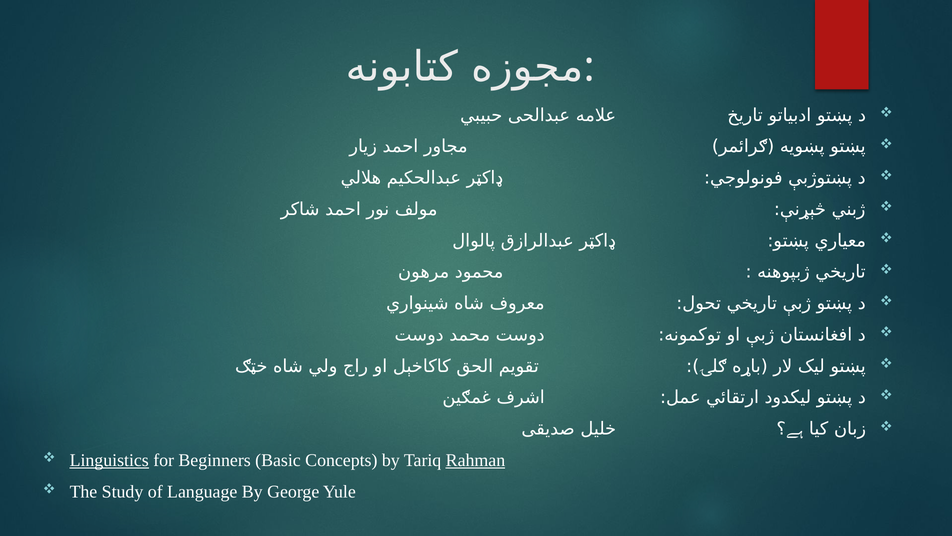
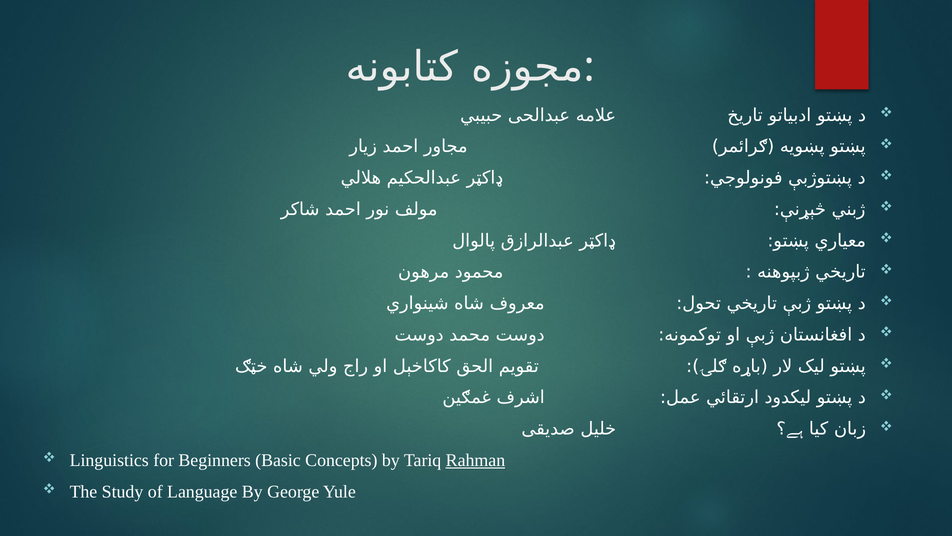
Linguistics underline: present -> none
